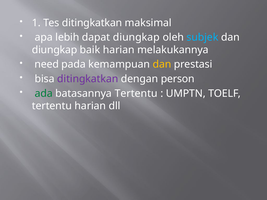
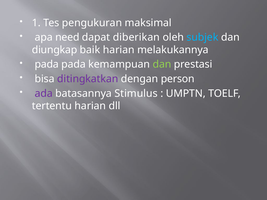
Tes ditingkatkan: ditingkatkan -> pengukuran
lebih: lebih -> need
dapat diungkap: diungkap -> diberikan
need at (47, 64): need -> pada
dan at (162, 64) colour: yellow -> light green
ada colour: green -> purple
batasannya Tertentu: Tertentu -> Stimulus
